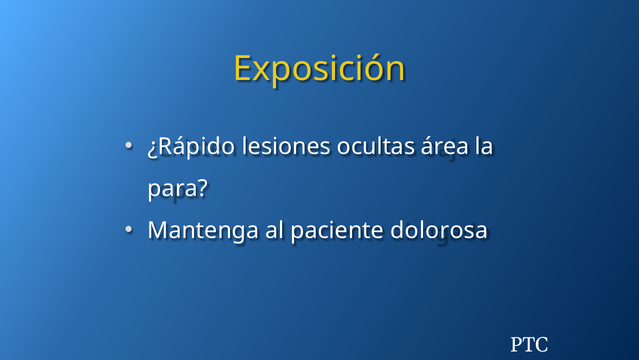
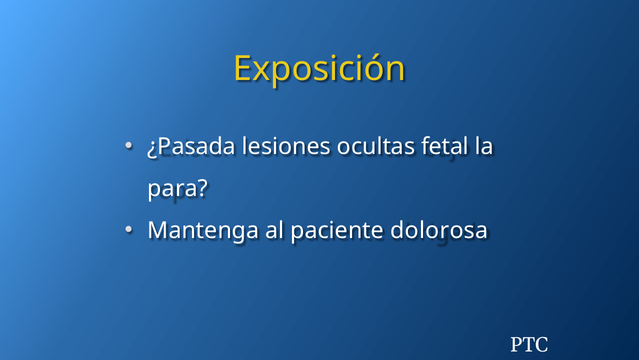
¿Rápido: ¿Rápido -> ¿Pasada
área: área -> fetal
